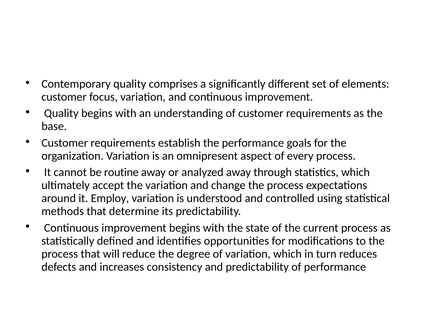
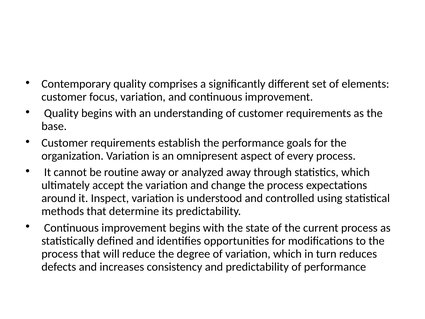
Employ: Employ -> Inspect
